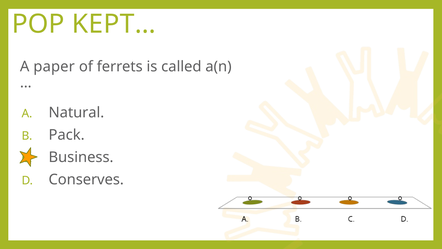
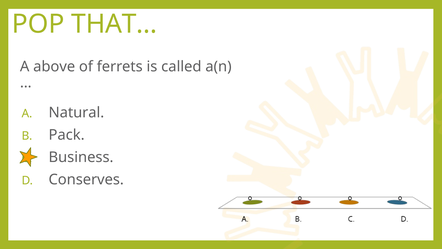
KEPT…: KEPT… -> THAT…
paper: paper -> above
